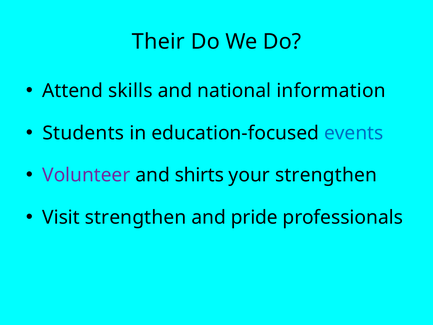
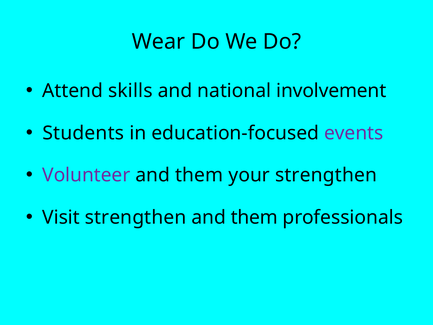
Their: Their -> Wear
information: information -> involvement
events colour: blue -> purple
shirts at (199, 175): shirts -> them
pride at (254, 217): pride -> them
